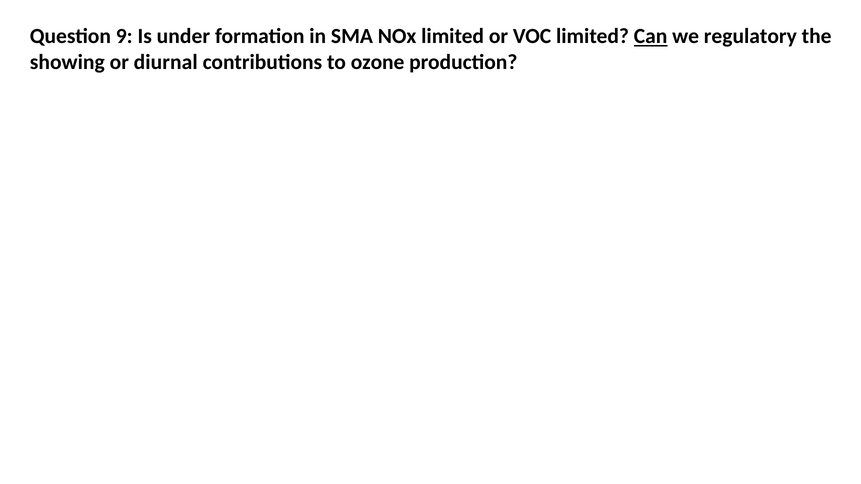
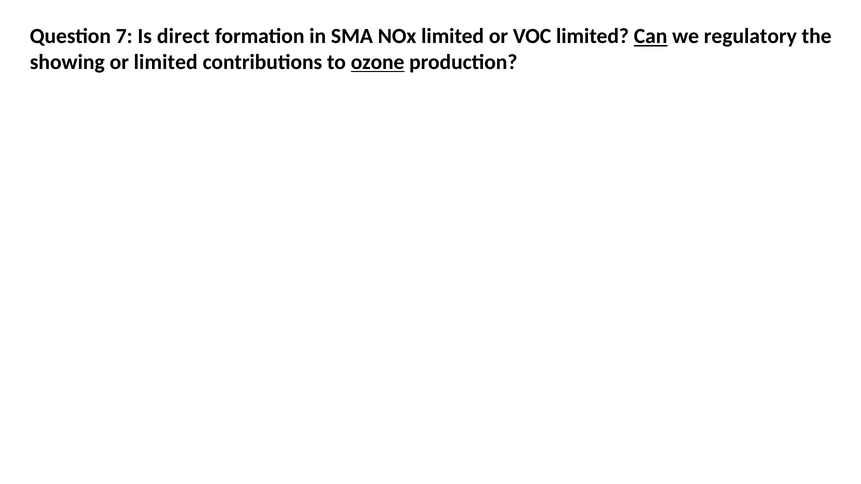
9: 9 -> 7
under: under -> direct
or diurnal: diurnal -> limited
ozone underline: none -> present
